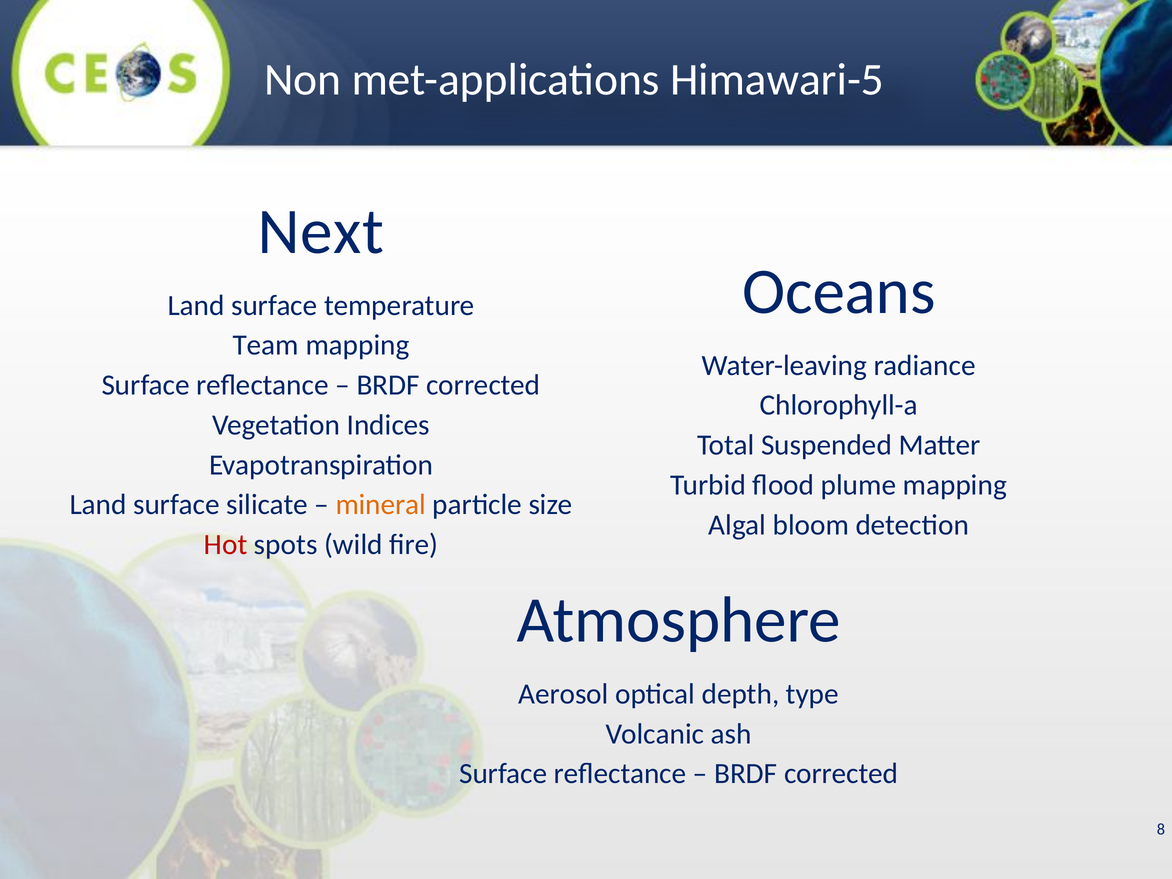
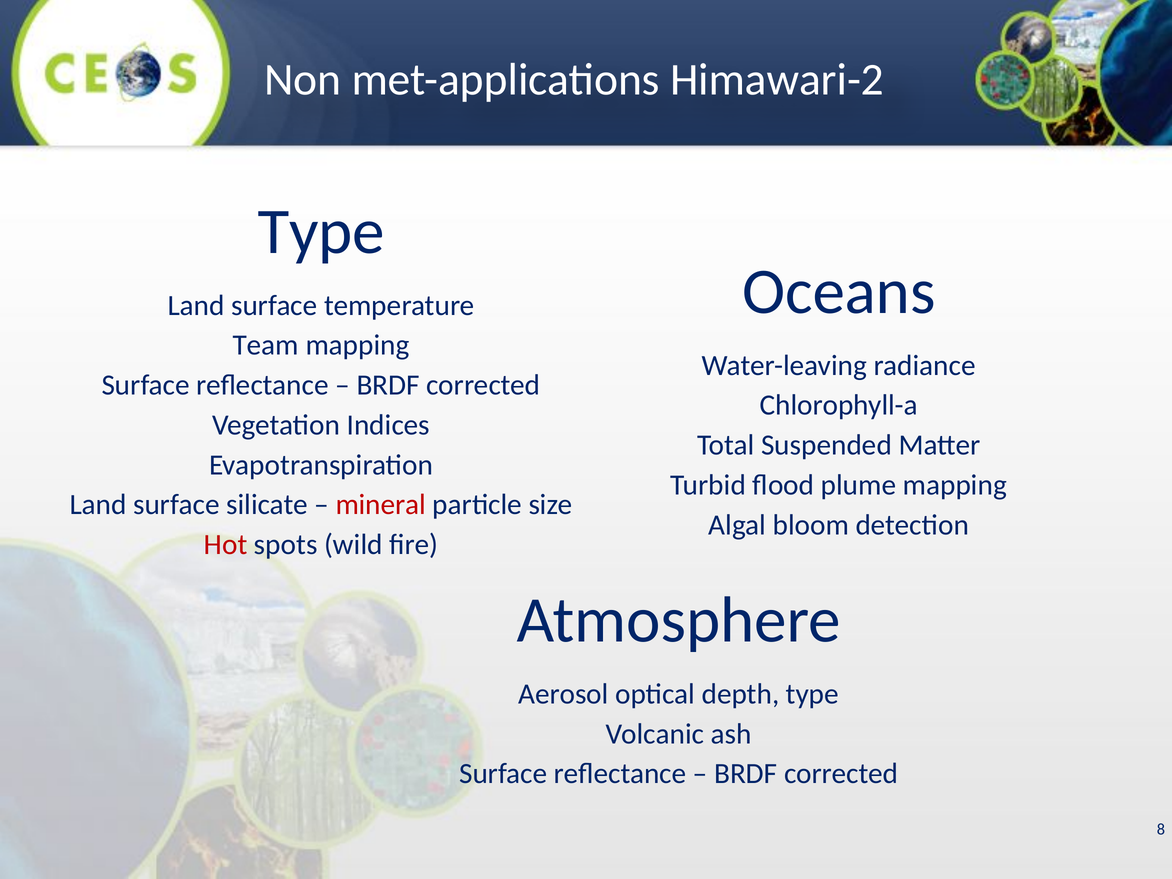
Himawari-5: Himawari-5 -> Himawari-2
Next at (321, 232): Next -> Type
mineral colour: orange -> red
